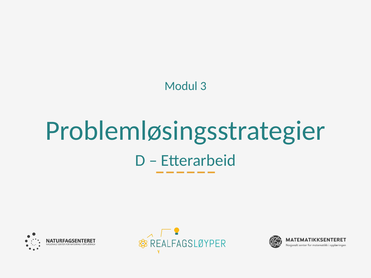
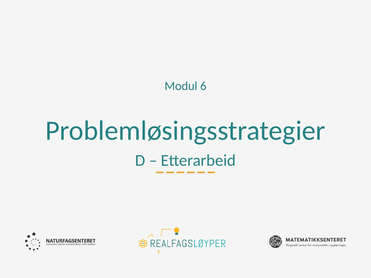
3: 3 -> 6
